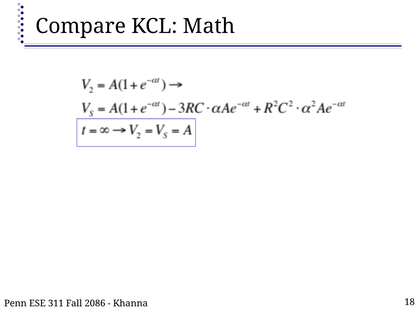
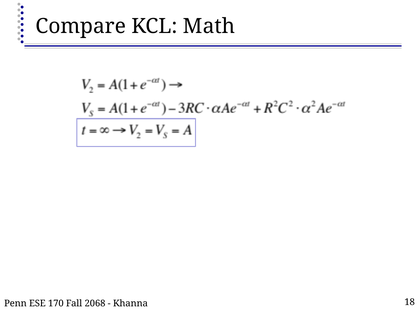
311: 311 -> 170
2086: 2086 -> 2068
